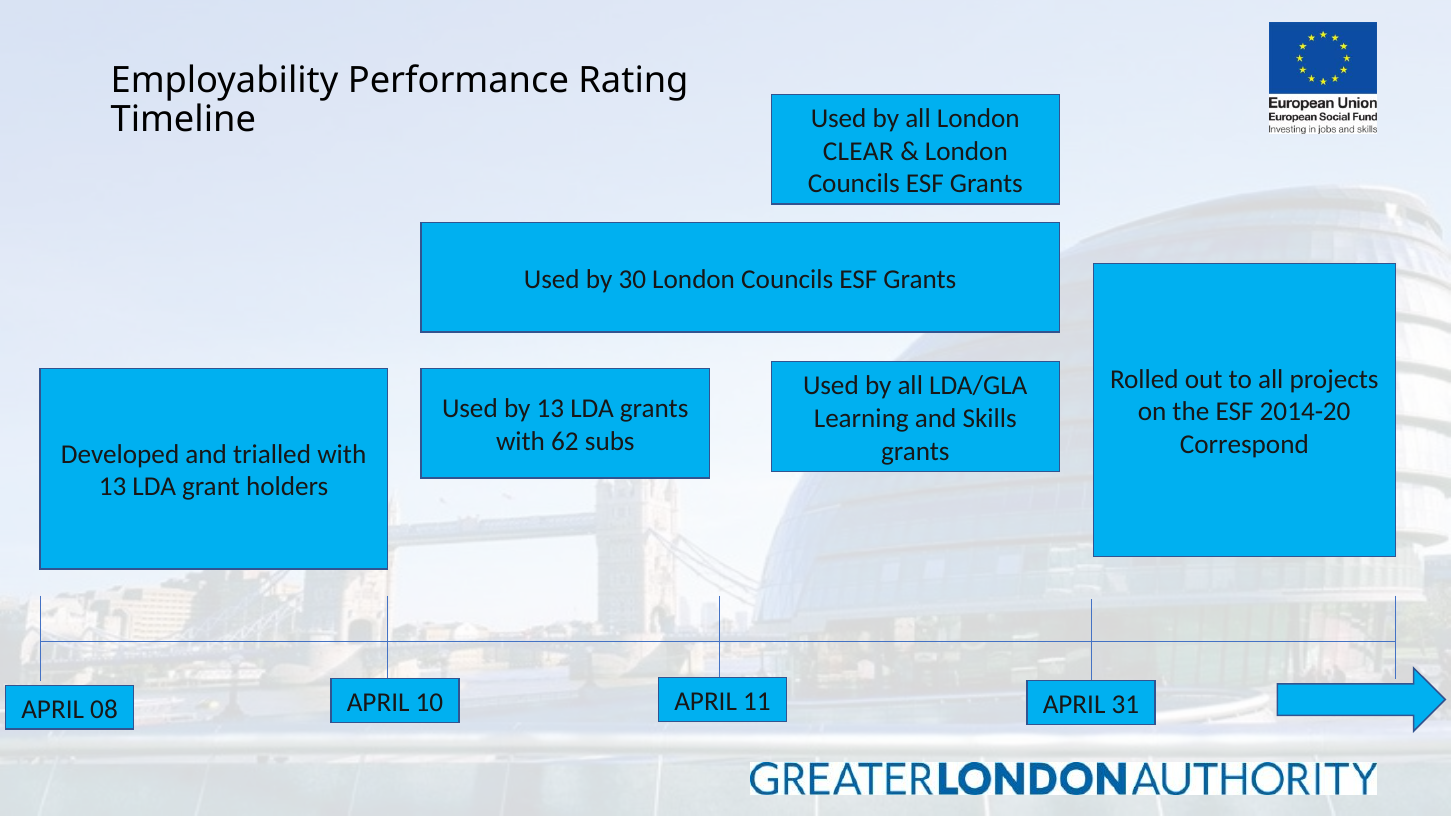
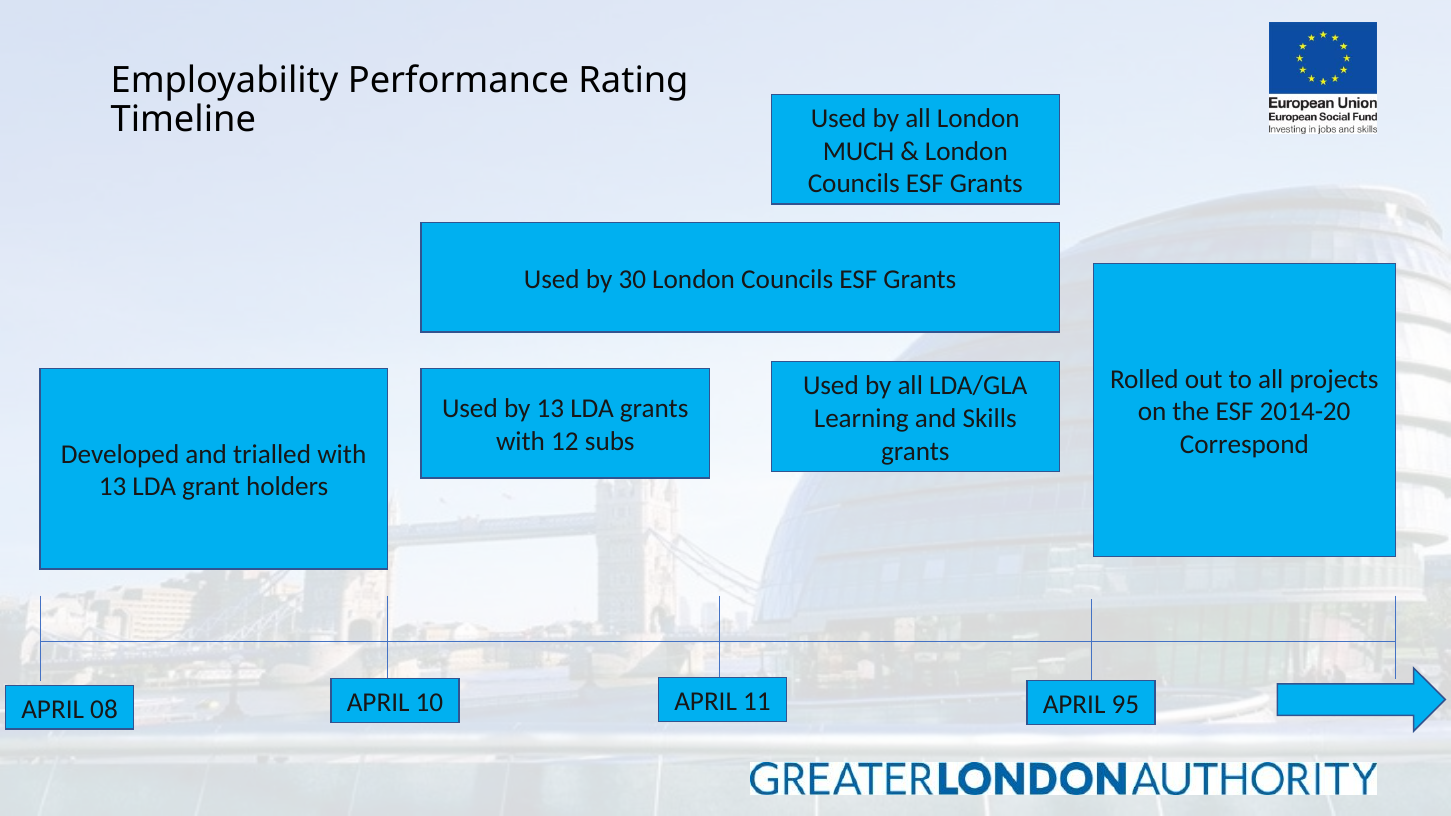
CLEAR: CLEAR -> MUCH
62: 62 -> 12
31: 31 -> 95
